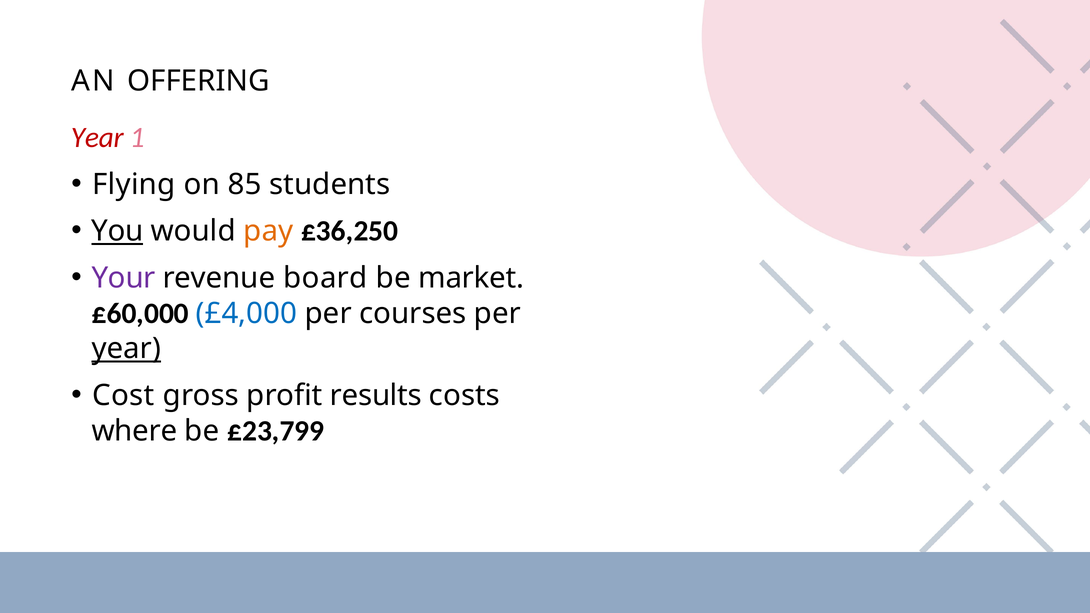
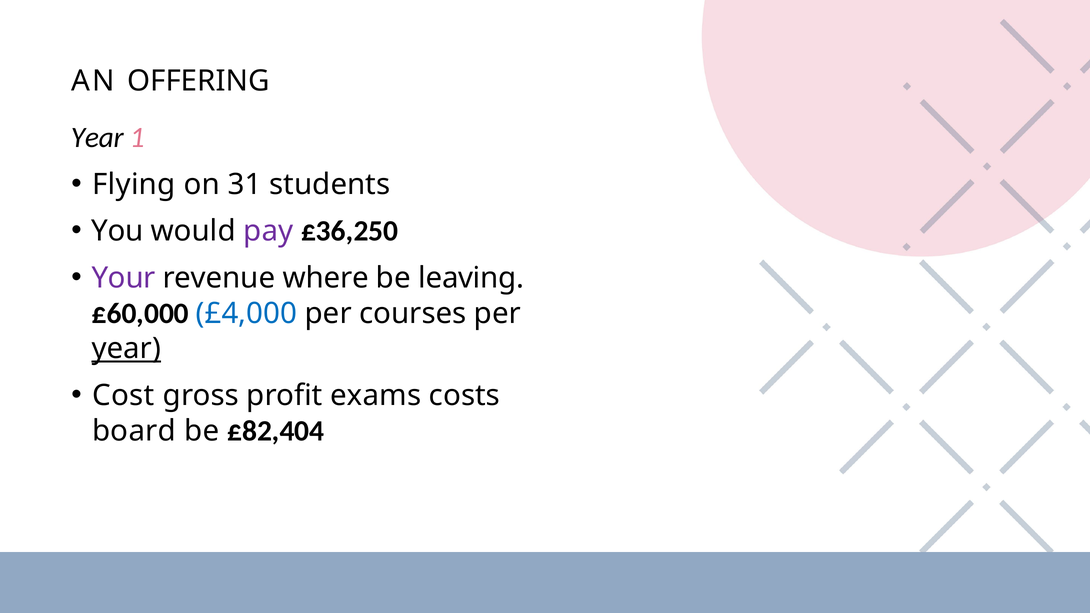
Year at (97, 138) colour: red -> black
85: 85 -> 31
You underline: present -> none
pay colour: orange -> purple
board: board -> where
market: market -> leaving
results: results -> exams
where: where -> board
£23,799: £23,799 -> £82,404
